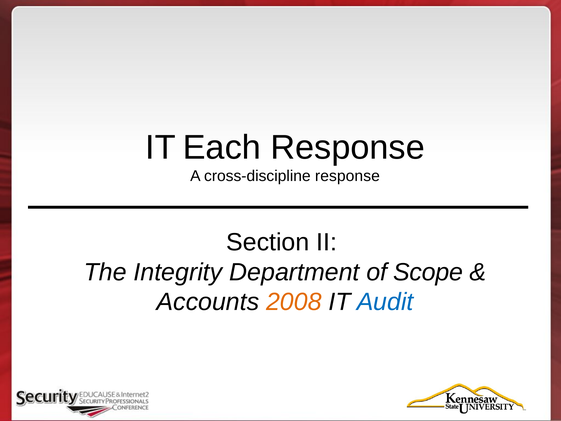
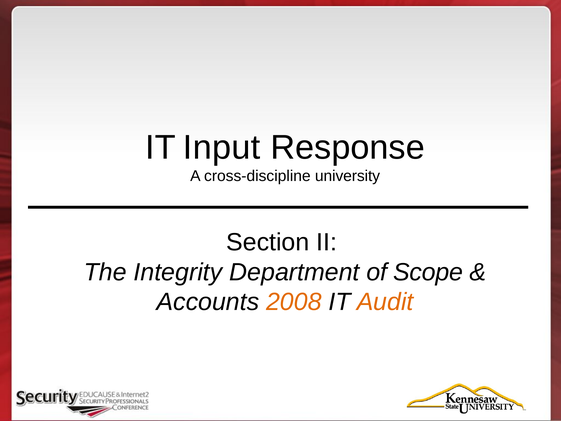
Each: Each -> Input
cross-discipline response: response -> university
Audit colour: blue -> orange
